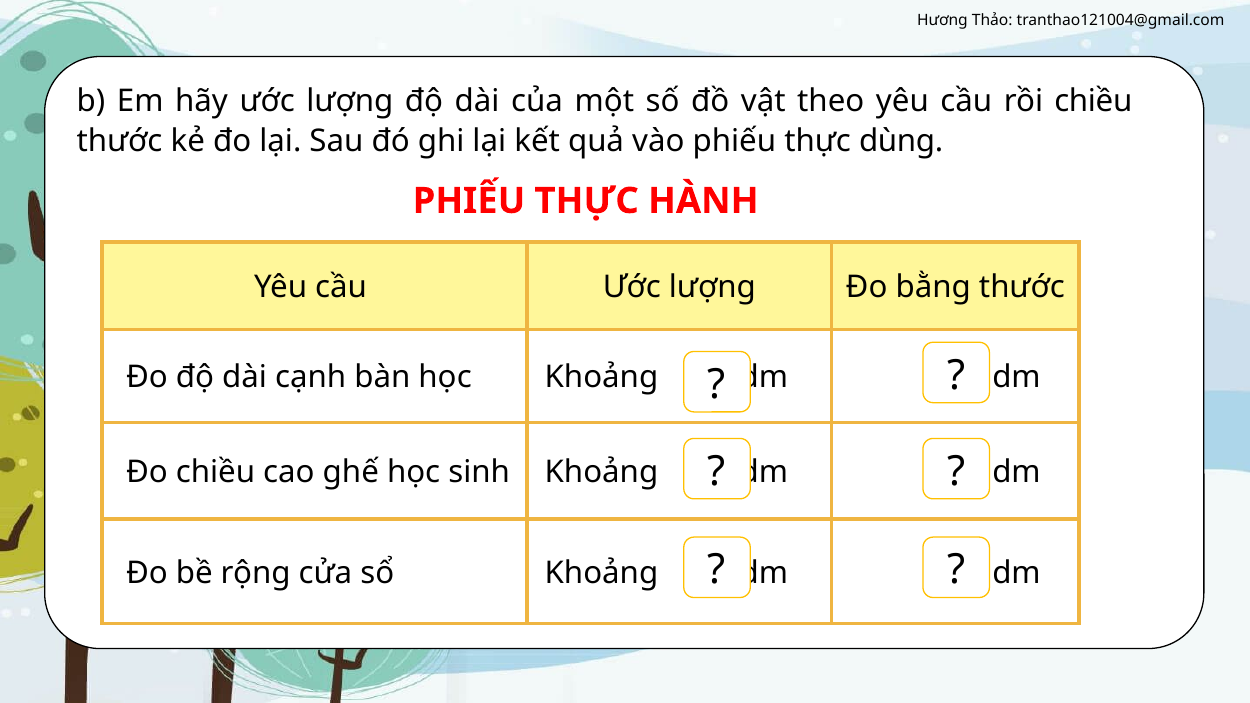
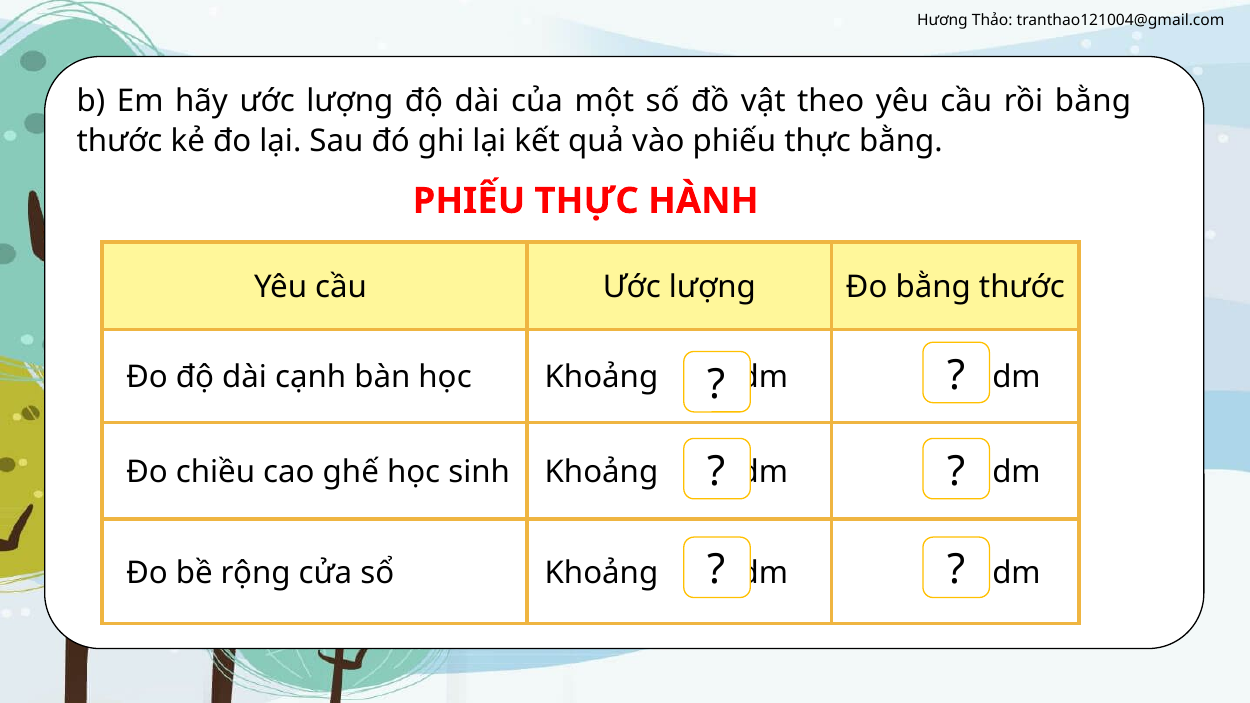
rồi chiều: chiều -> bằng
thực dùng: dùng -> bằng
